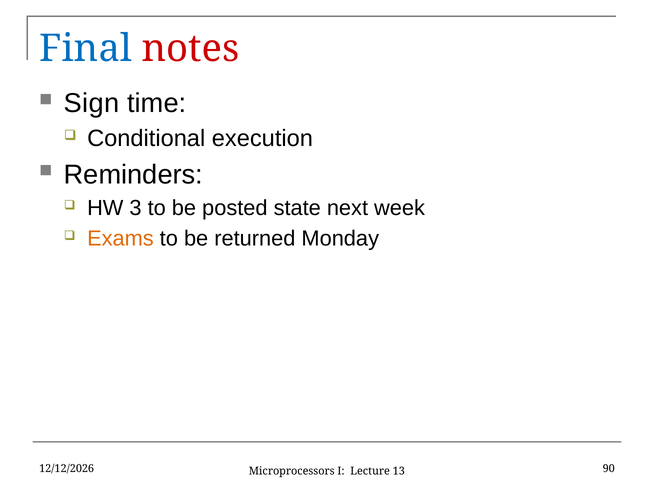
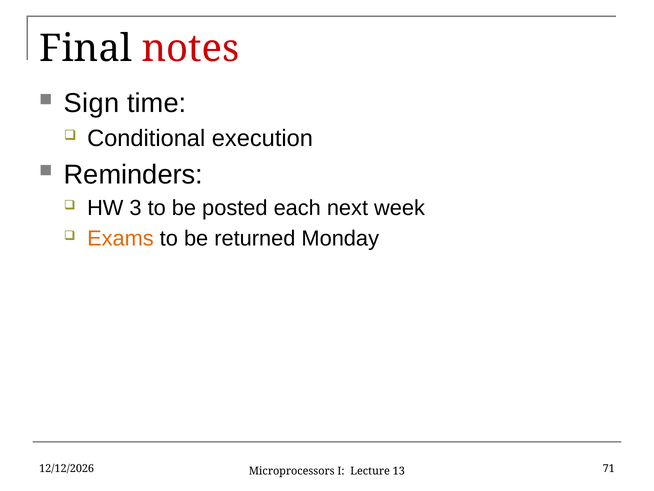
Final colour: blue -> black
state: state -> each
90: 90 -> 71
